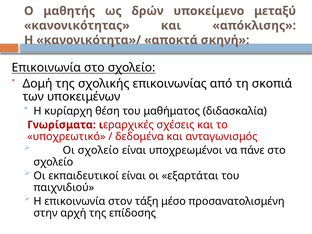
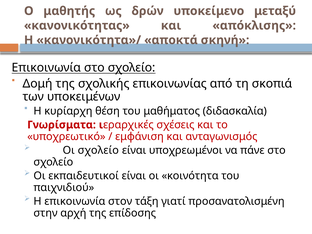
δεδομένα: δεδομένα -> εμφάνιση
εξαρτάται: εξαρτάται -> κοινότητα
μέσο: μέσο -> γιατί
